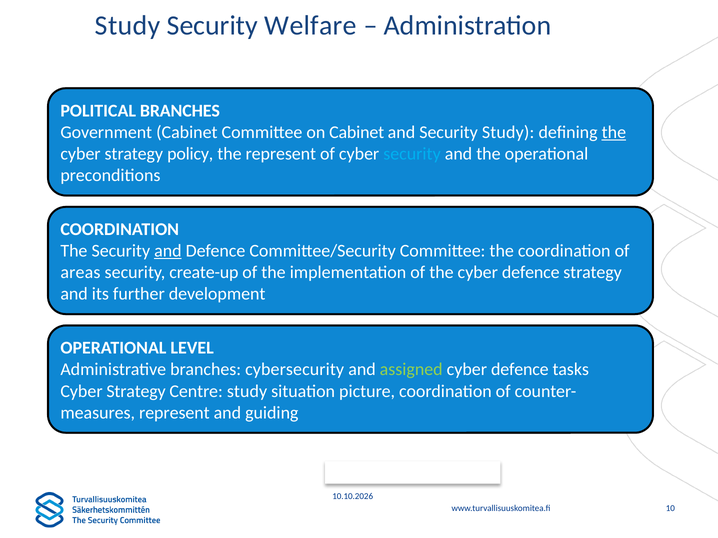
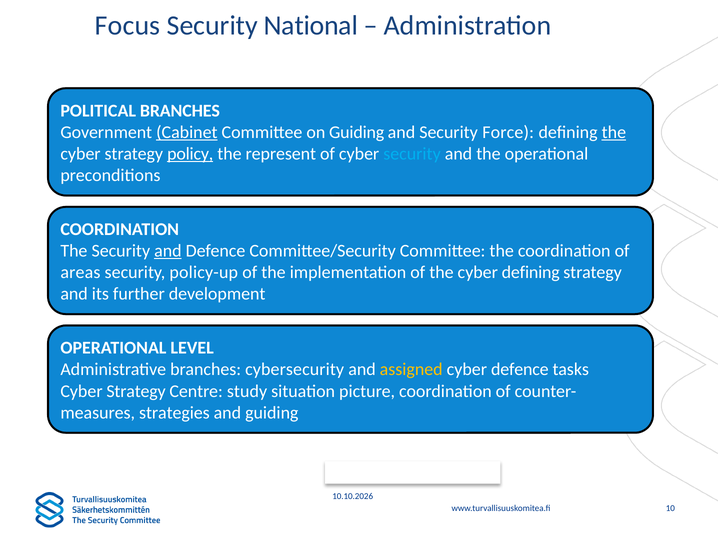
Study at (128, 26): Study -> Focus
Welfare: Welfare -> National
Cabinet at (187, 132) underline: none -> present
on Cabinet: Cabinet -> Guiding
Security Study: Study -> Force
policy underline: none -> present
create-up: create-up -> policy-up
the cyber defence: defence -> defining
assigned colour: light green -> yellow
represent at (174, 413): represent -> strategies
